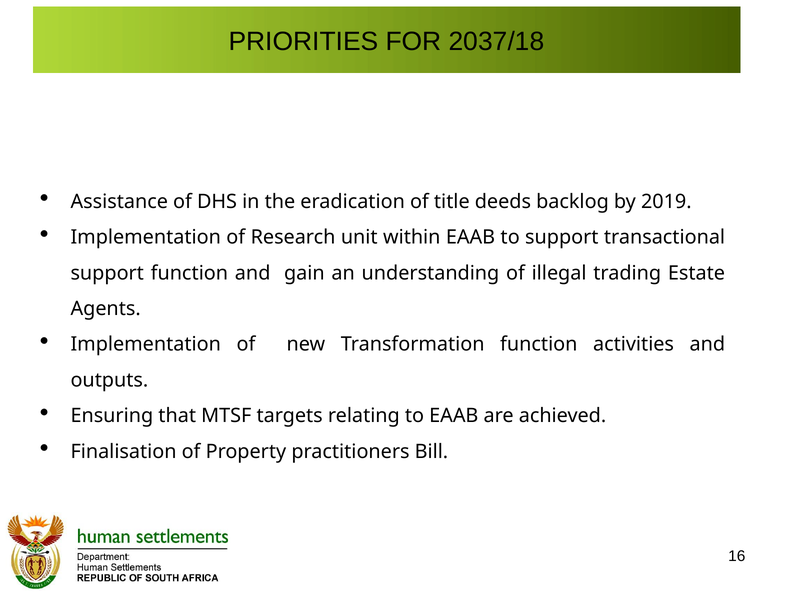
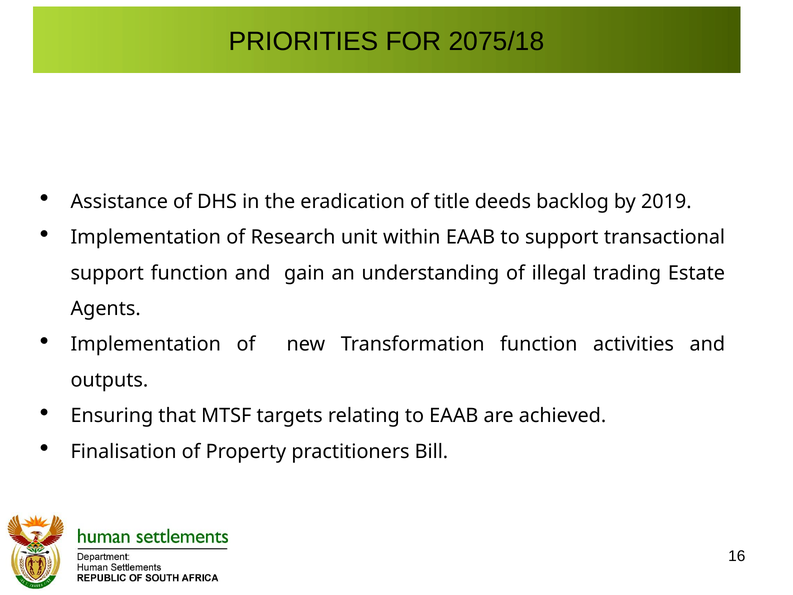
2037/18: 2037/18 -> 2075/18
